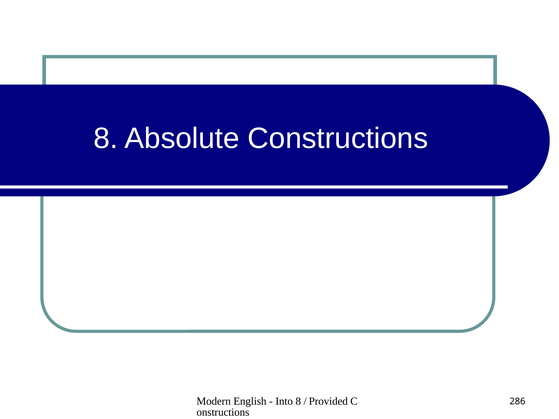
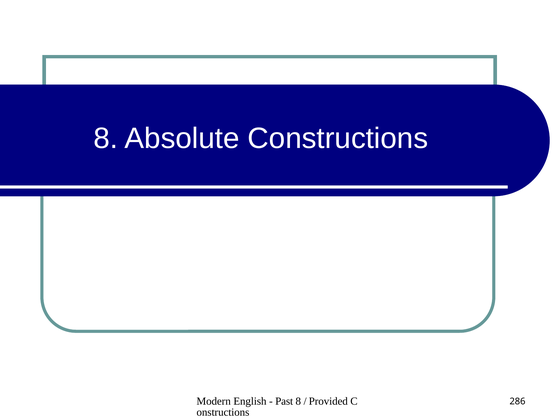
Into: Into -> Past
